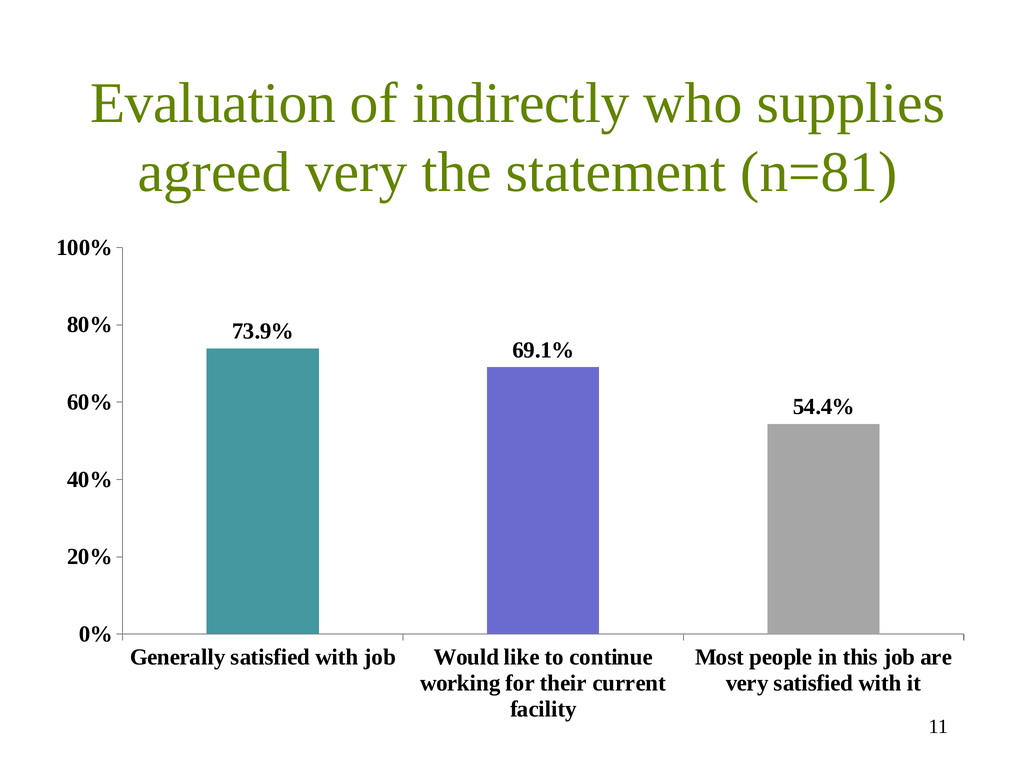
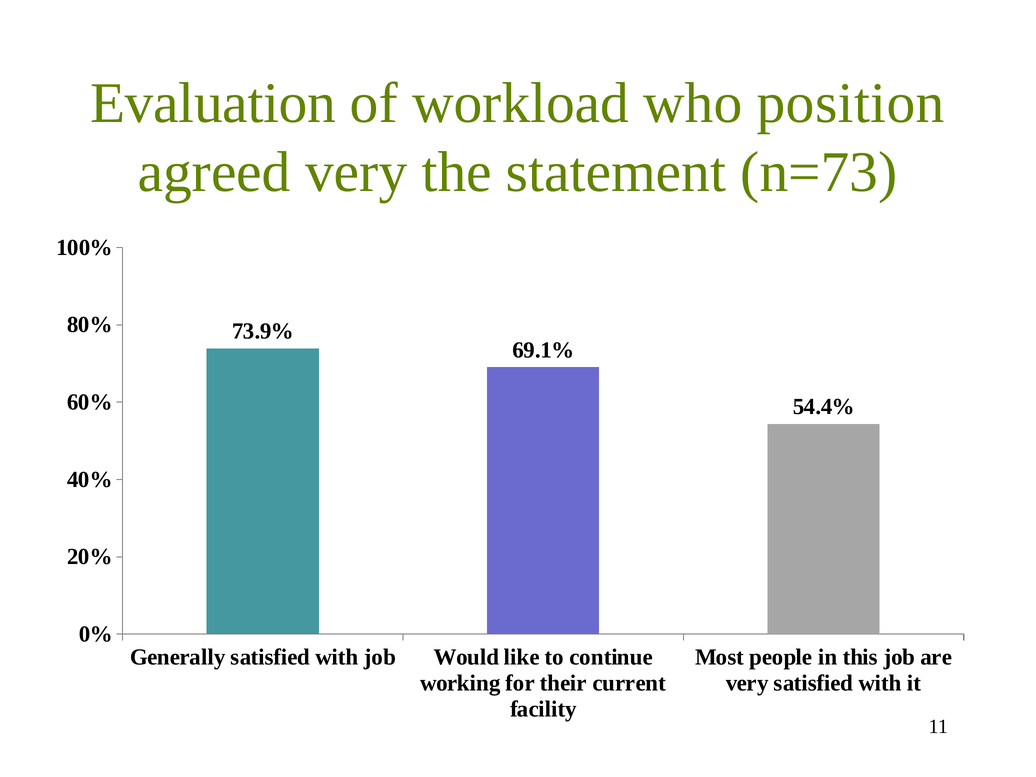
indirectly: indirectly -> workload
supplies: supplies -> position
n=81: n=81 -> n=73
